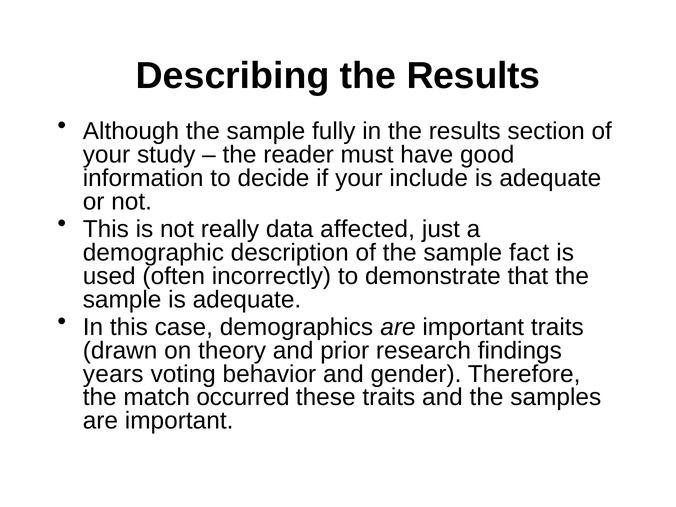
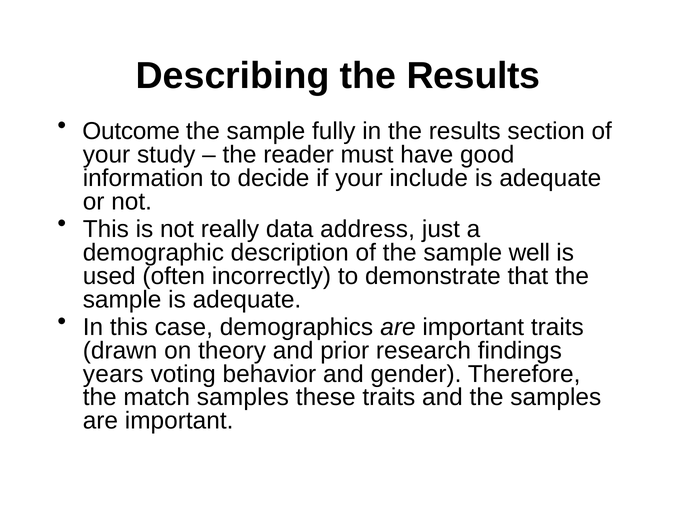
Although: Although -> Outcome
affected: affected -> address
fact: fact -> well
match occurred: occurred -> samples
